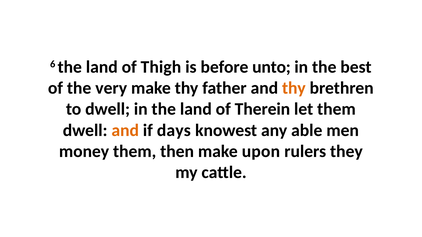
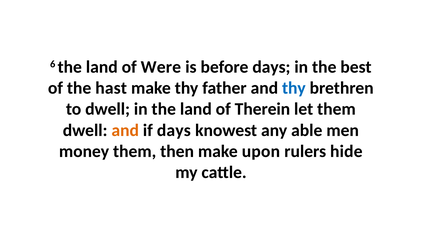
Thigh: Thigh -> Were
before unto: unto -> days
very: very -> hast
thy at (294, 88) colour: orange -> blue
they: they -> hide
